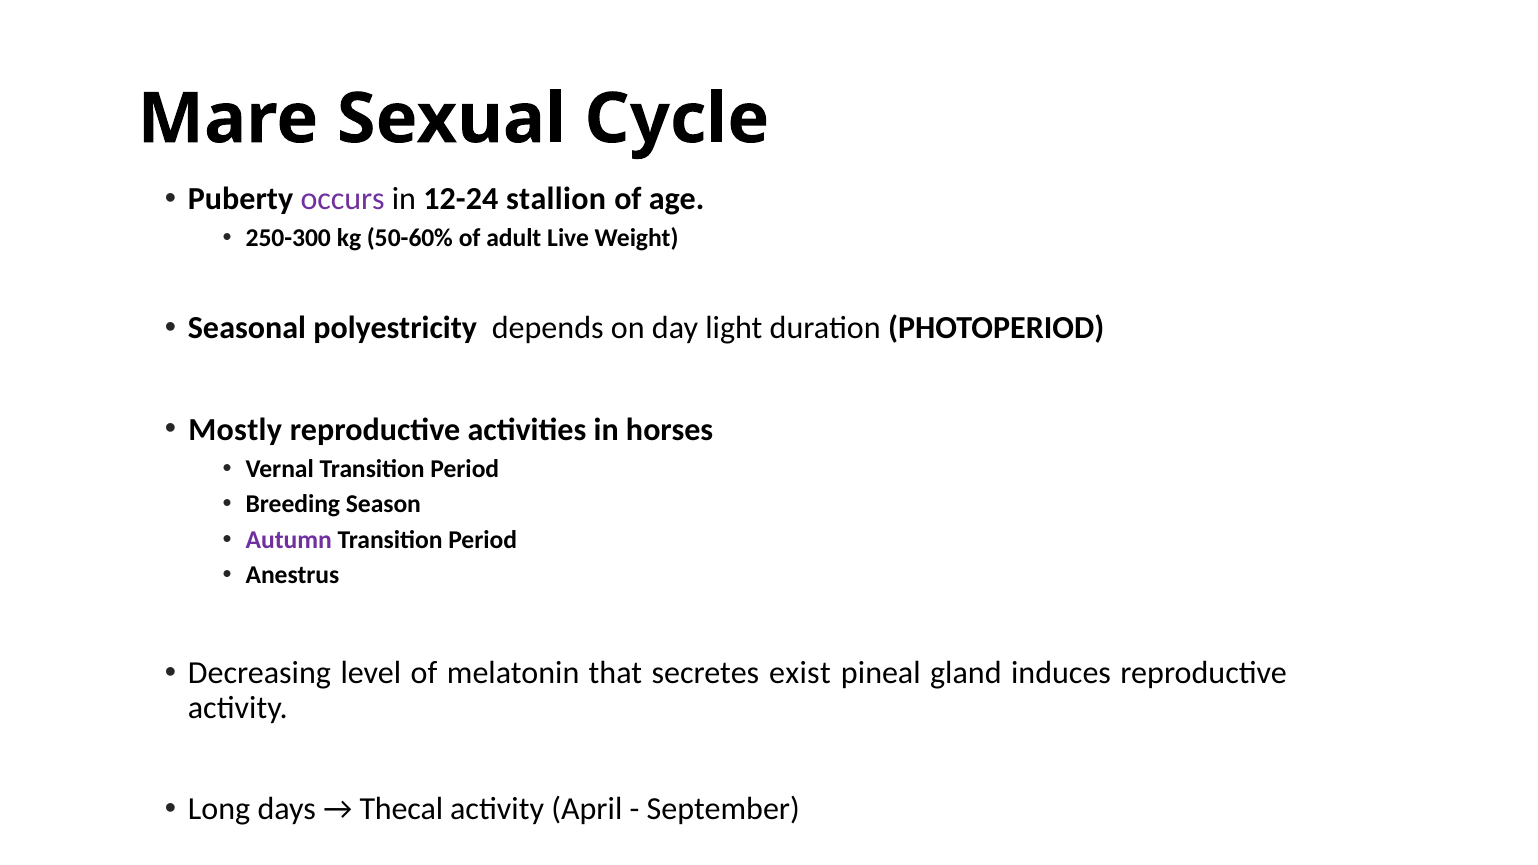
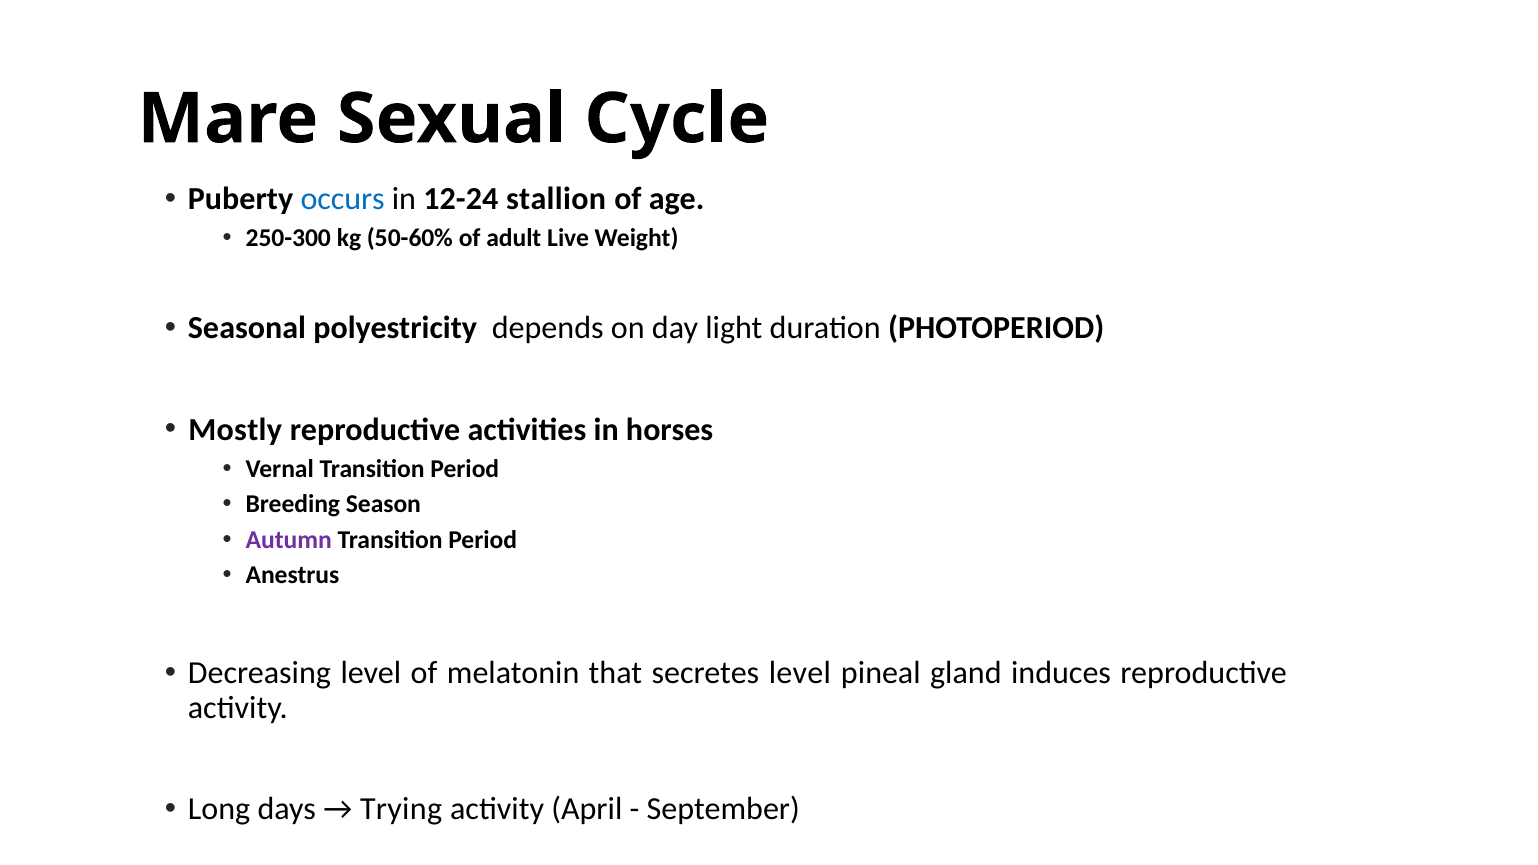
occurs colour: purple -> blue
secretes exist: exist -> level
Thecal: Thecal -> Trying
